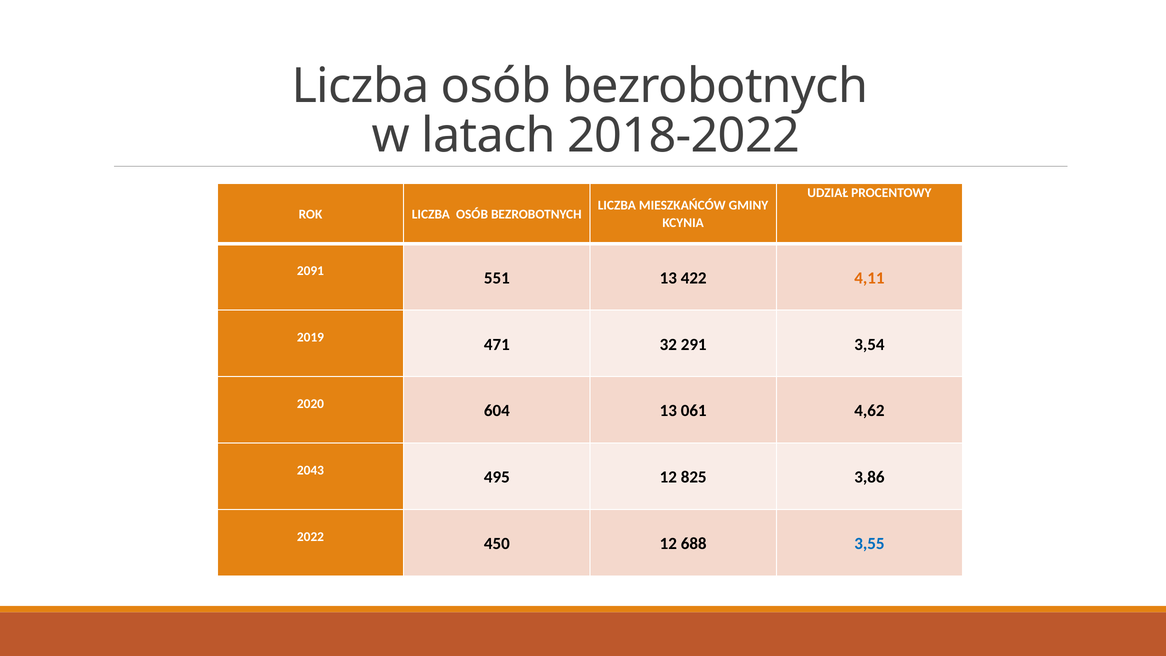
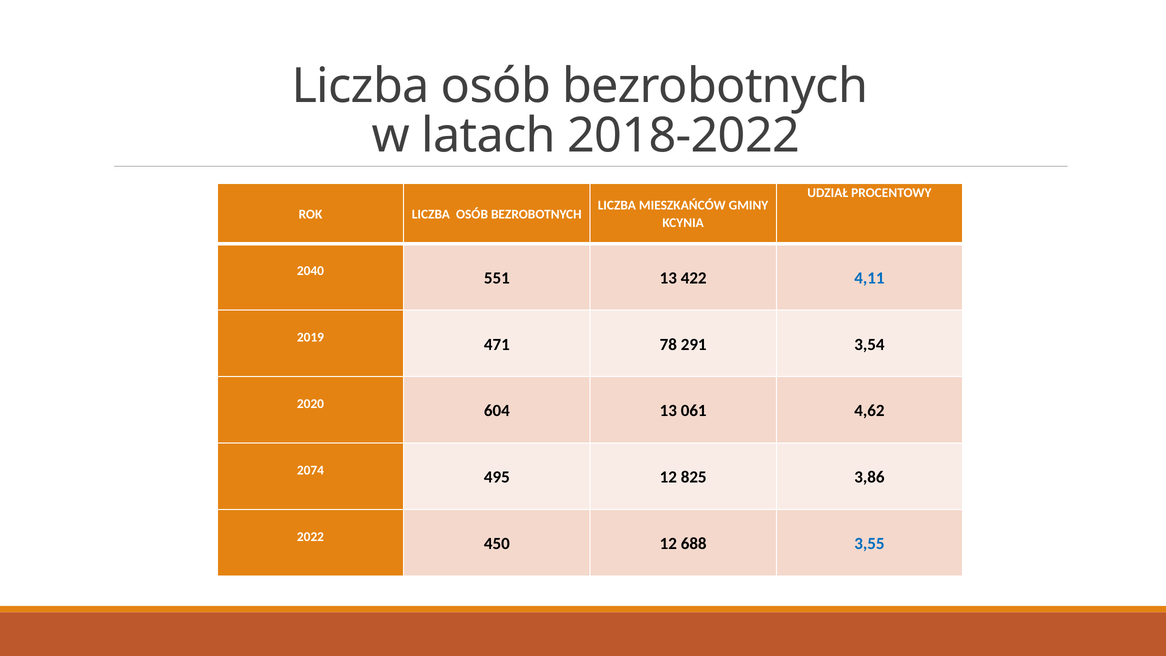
2091: 2091 -> 2040
4,11 colour: orange -> blue
32: 32 -> 78
2043: 2043 -> 2074
